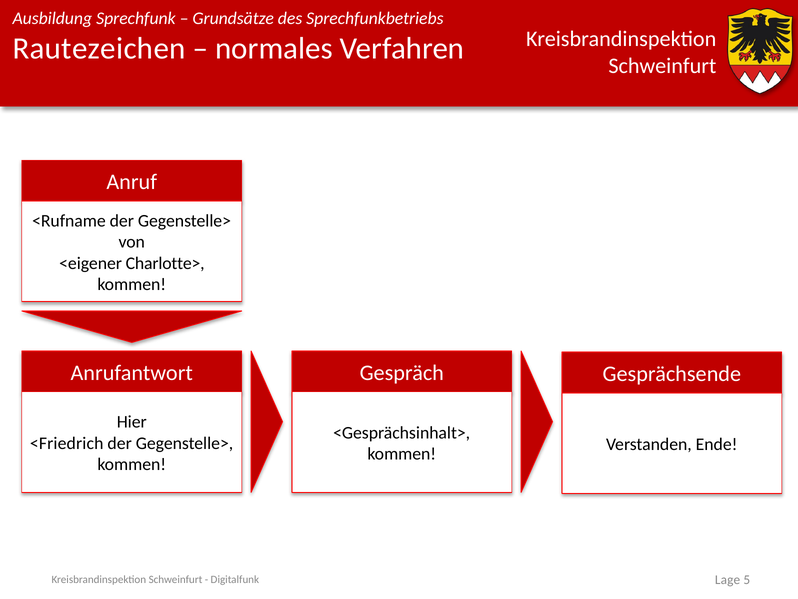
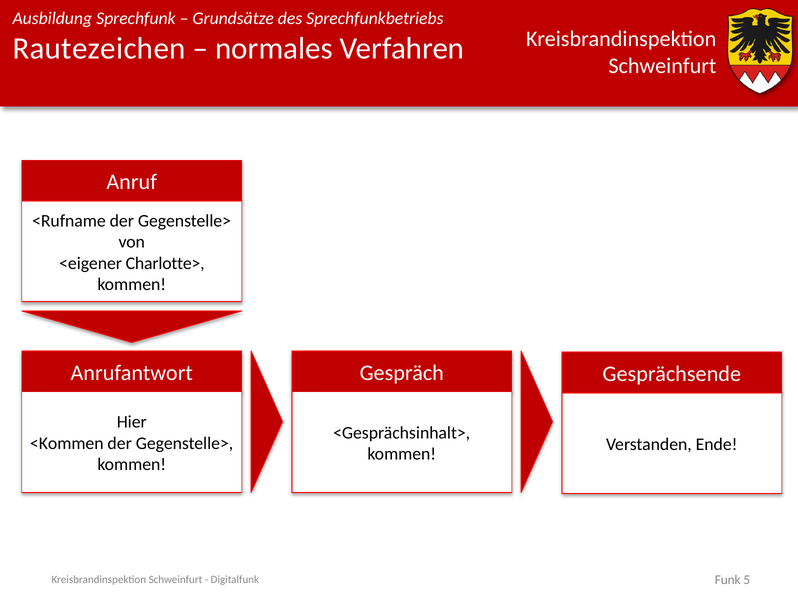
<Friedrich: <Friedrich -> <Kommen
Lage: Lage -> Funk
